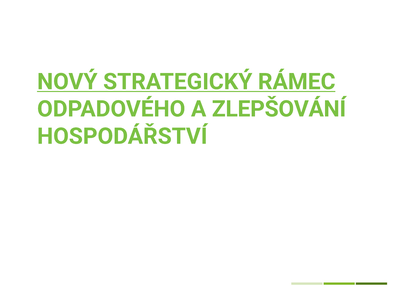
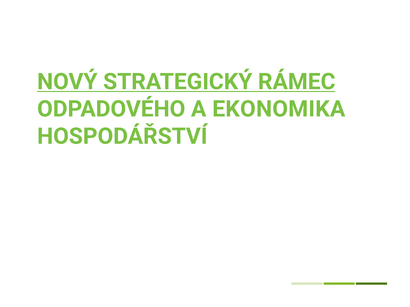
ZLEPŠOVÁNÍ: ZLEPŠOVÁNÍ -> EKONOMIKA
